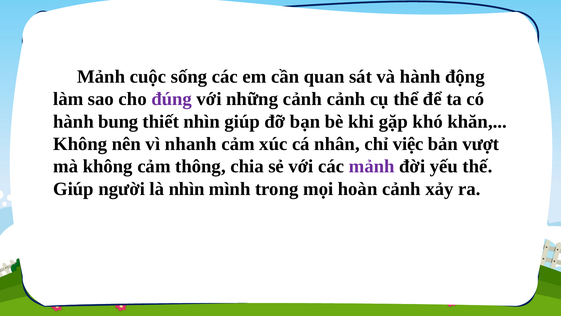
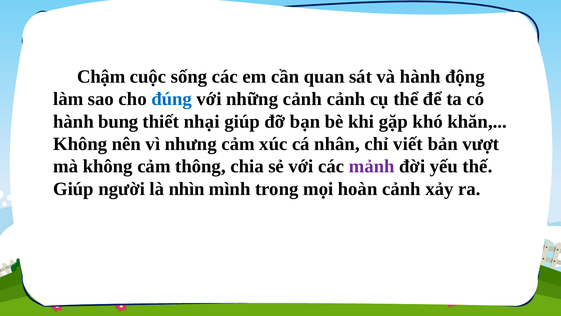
Mảnh at (101, 76): Mảnh -> Chậm
đúng colour: purple -> blue
thiết nhìn: nhìn -> nhại
nhanh: nhanh -> nhưng
việc: việc -> viết
